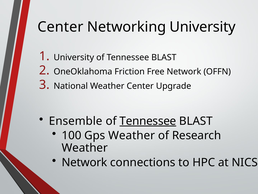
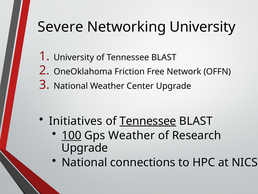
Center at (60, 27): Center -> Severe
Ensemble: Ensemble -> Initiatives
100 underline: none -> present
Weather at (85, 148): Weather -> Upgrade
Network at (84, 162): Network -> National
